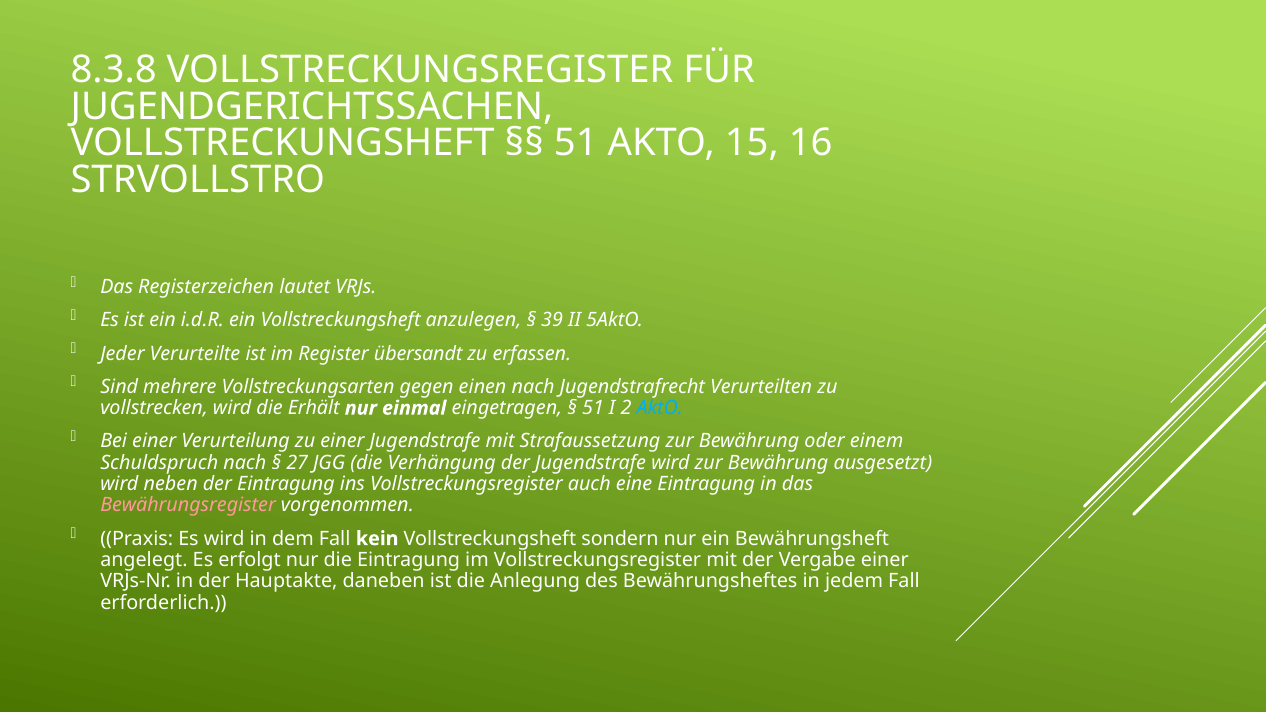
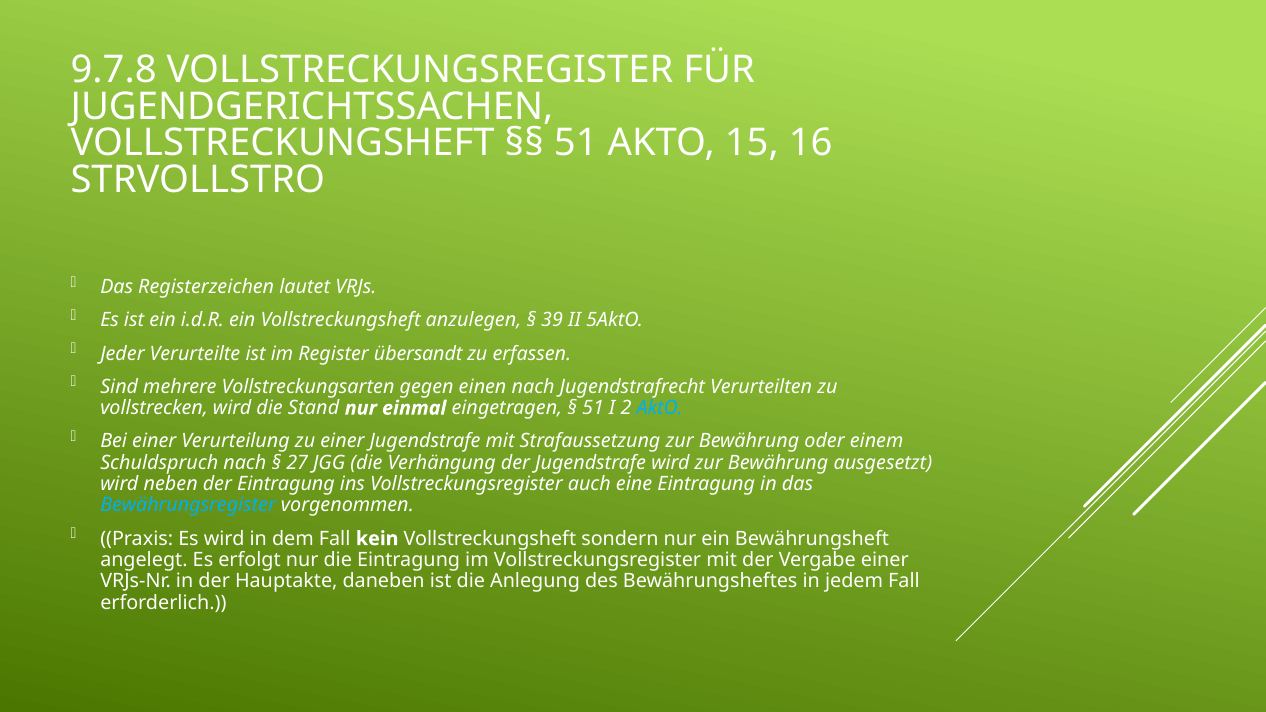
8.3.8: 8.3.8 -> 9.7.8
Erhält: Erhält -> Stand
Bewährungsregister colour: pink -> light blue
